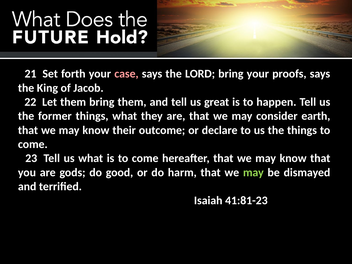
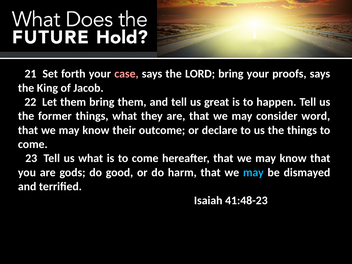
earth: earth -> word
may at (253, 172) colour: light green -> light blue
41:81-23: 41:81-23 -> 41:48-23
